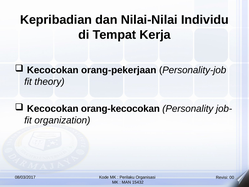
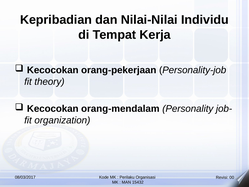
orang-kecocokan: orang-kecocokan -> orang-mendalam
